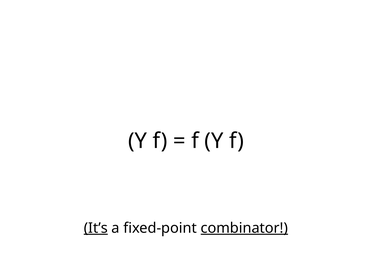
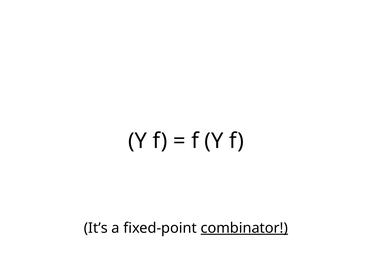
It’s underline: present -> none
